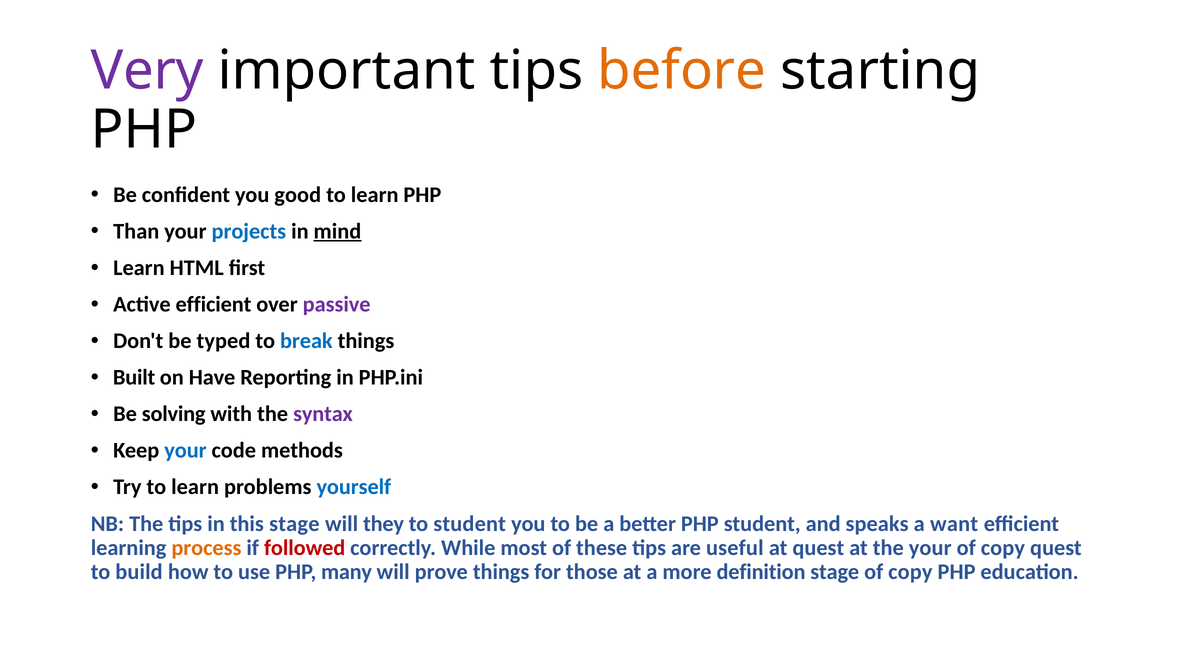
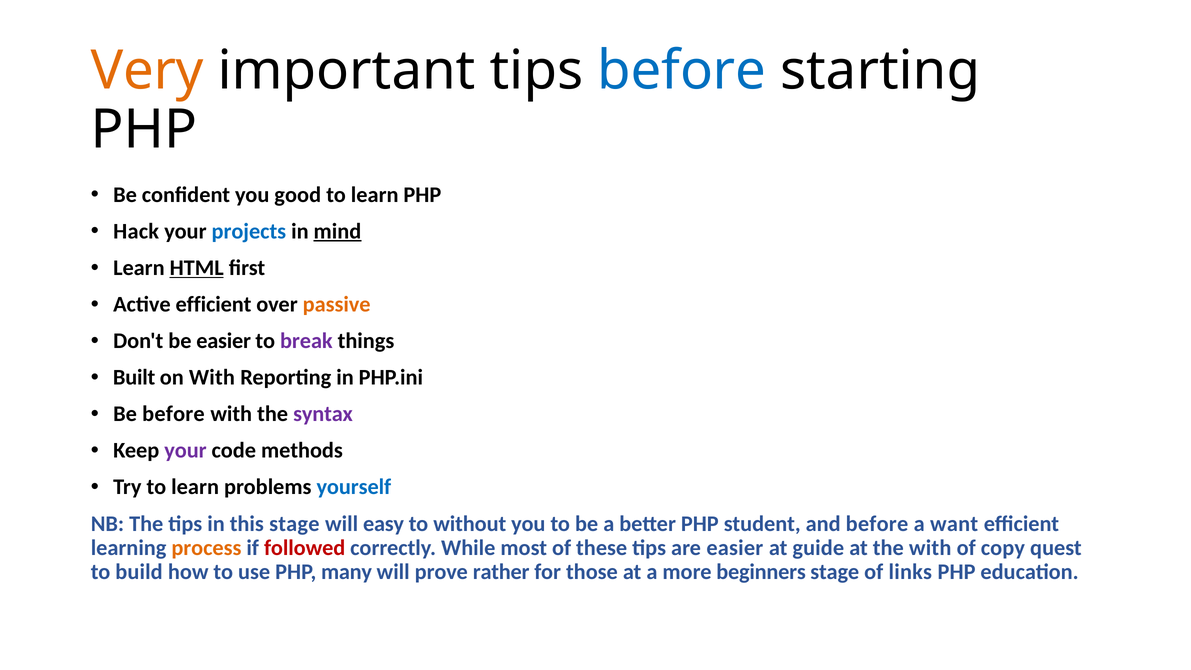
Very colour: purple -> orange
before at (682, 71) colour: orange -> blue
Than: Than -> Hack
HTML underline: none -> present
passive colour: purple -> orange
be typed: typed -> easier
break colour: blue -> purple
on Have: Have -> With
Be solving: solving -> before
your at (185, 451) colour: blue -> purple
they: they -> easy
to student: student -> without
and speaks: speaks -> before
are useful: useful -> easier
at quest: quest -> guide
the your: your -> with
prove things: things -> rather
definition: definition -> beginners
stage of copy: copy -> links
